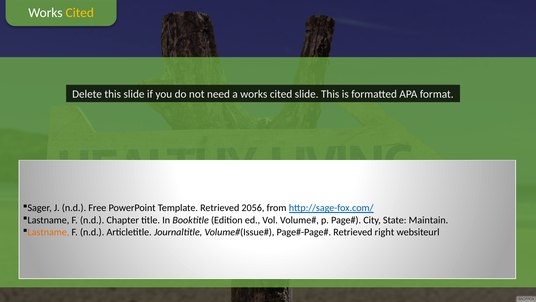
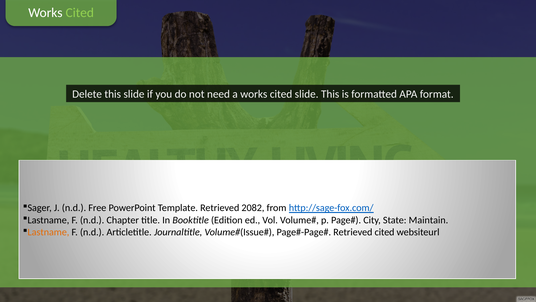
Cited at (80, 13) colour: yellow -> light green
2056: 2056 -> 2082
Retrieved right: right -> cited
